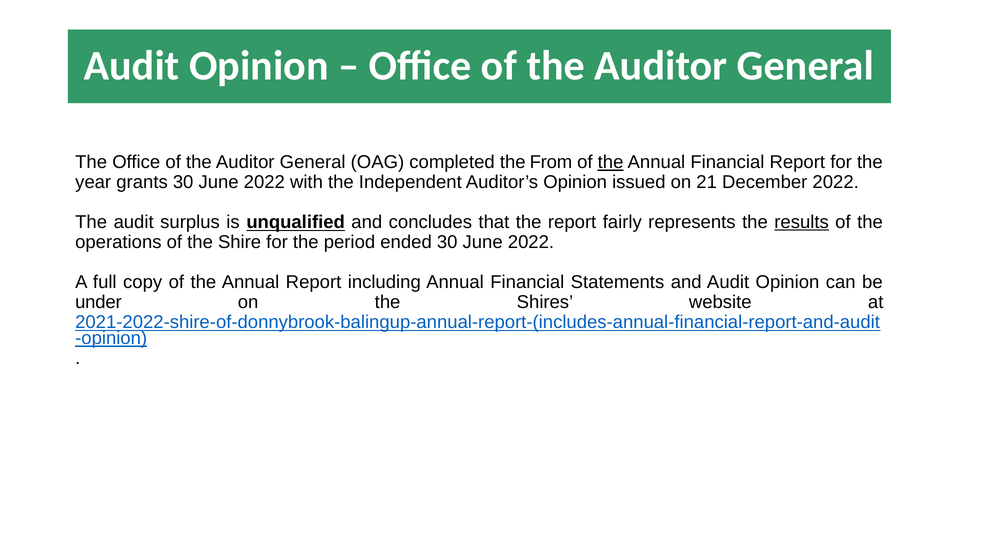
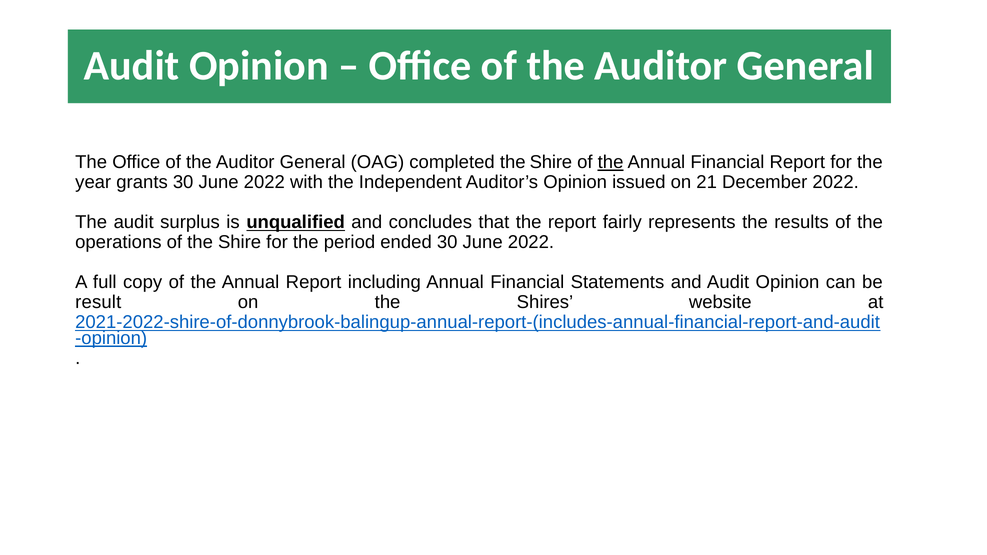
completed the From: From -> Shire
results underline: present -> none
under: under -> result
